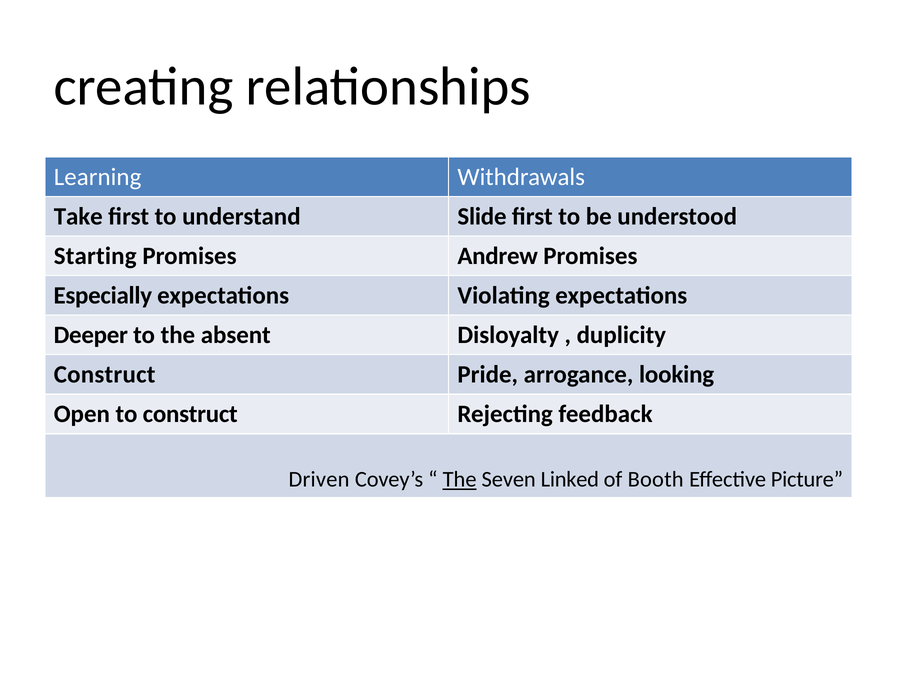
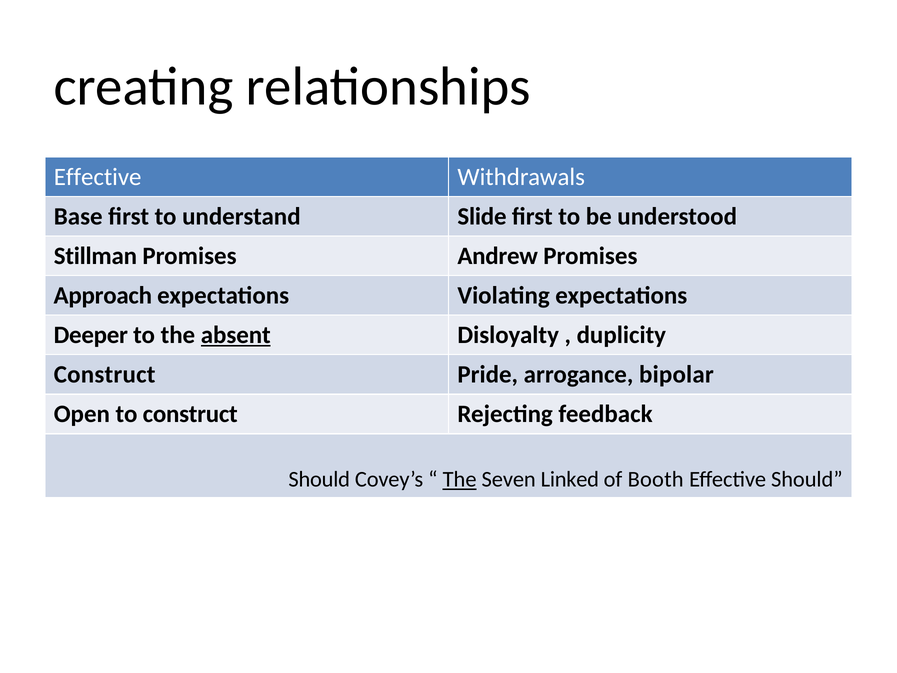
Learning at (98, 177): Learning -> Effective
Take: Take -> Base
Starting: Starting -> Stillman
Especially: Especially -> Approach
absent underline: none -> present
looking: looking -> bipolar
Driven at (319, 479): Driven -> Should
Effective Picture: Picture -> Should
